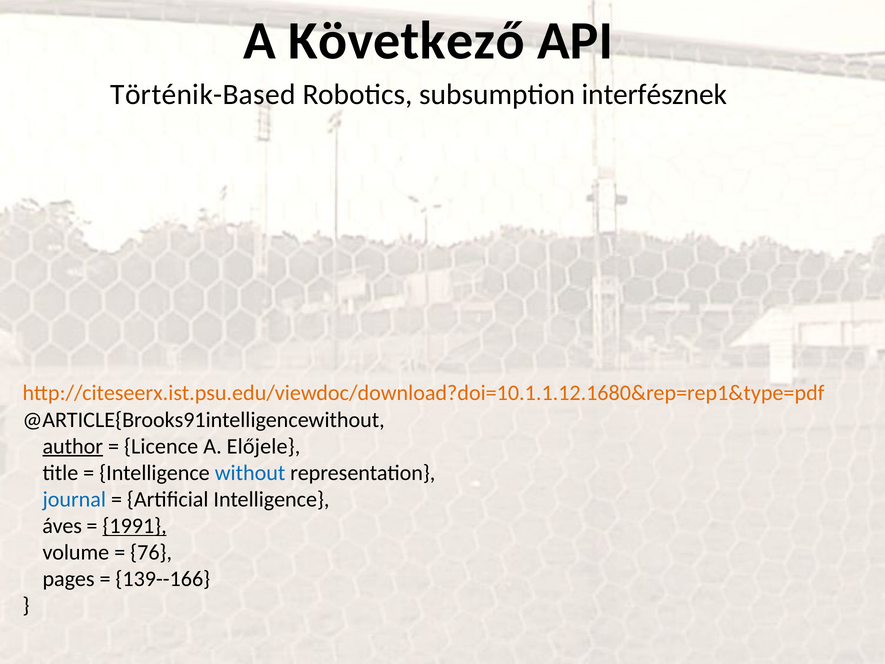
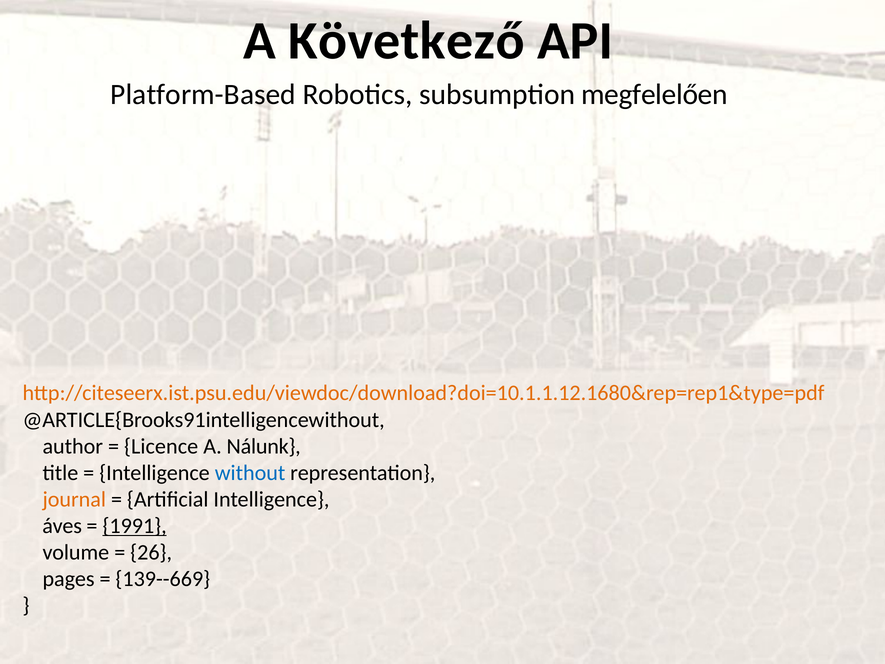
Történik-Based: Történik-Based -> Platform-Based
interfésznek: interfésznek -> megfelelően
author underline: present -> none
Előjele: Előjele -> Nálunk
journal colour: blue -> orange
76: 76 -> 26
139--166: 139--166 -> 139--669
